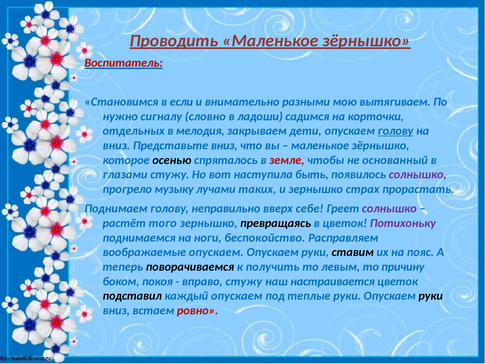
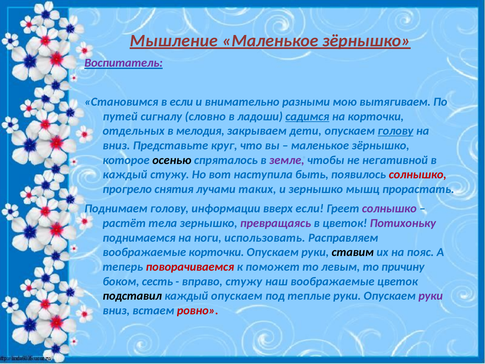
Проводить: Проводить -> Мышление
Воспитатель colour: red -> purple
нужно: нужно -> путей
садимся underline: none -> present
Представьте вниз: вниз -> круг
земле colour: red -> purple
основанный: основанный -> негативной
глазами at (125, 174): глазами -> каждый
солнышко at (418, 174) colour: purple -> red
музыку: музыку -> снятия
страх: страх -> мышц
неправильно: неправильно -> информации
вверх себе: себе -> если
того: того -> тела
превращаясь colour: black -> purple
беспокойство: беспокойство -> использовать
воображаемые опускаем: опускаем -> корточки
поворачиваемся colour: black -> red
получить: получить -> поможет
покоя: покоя -> сесть
наш настраивается: настраивается -> воображаемые
руки at (431, 296) colour: black -> purple
